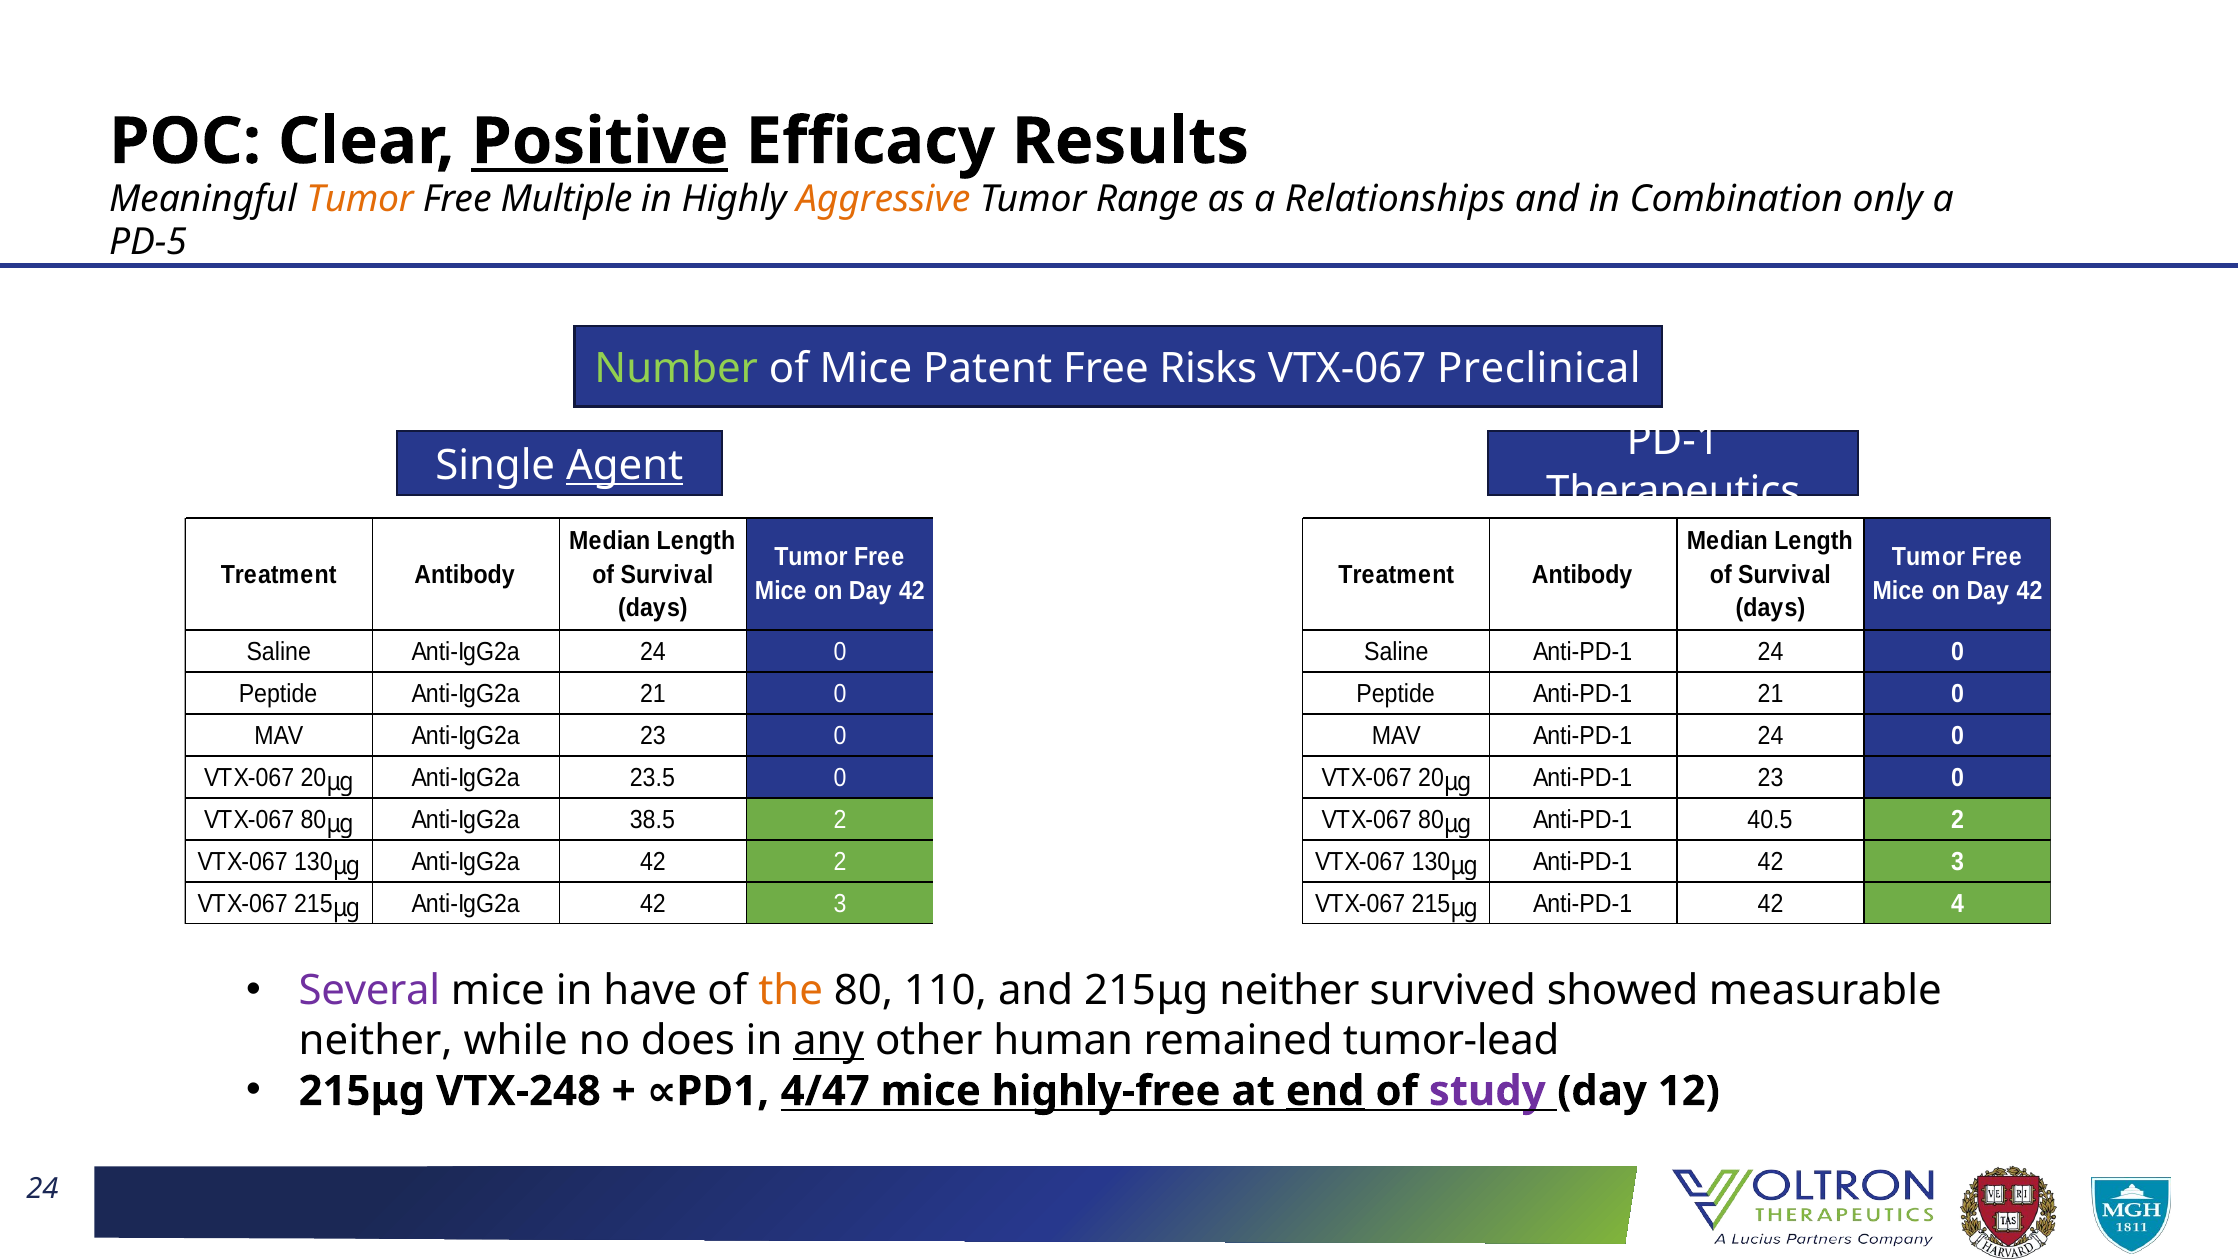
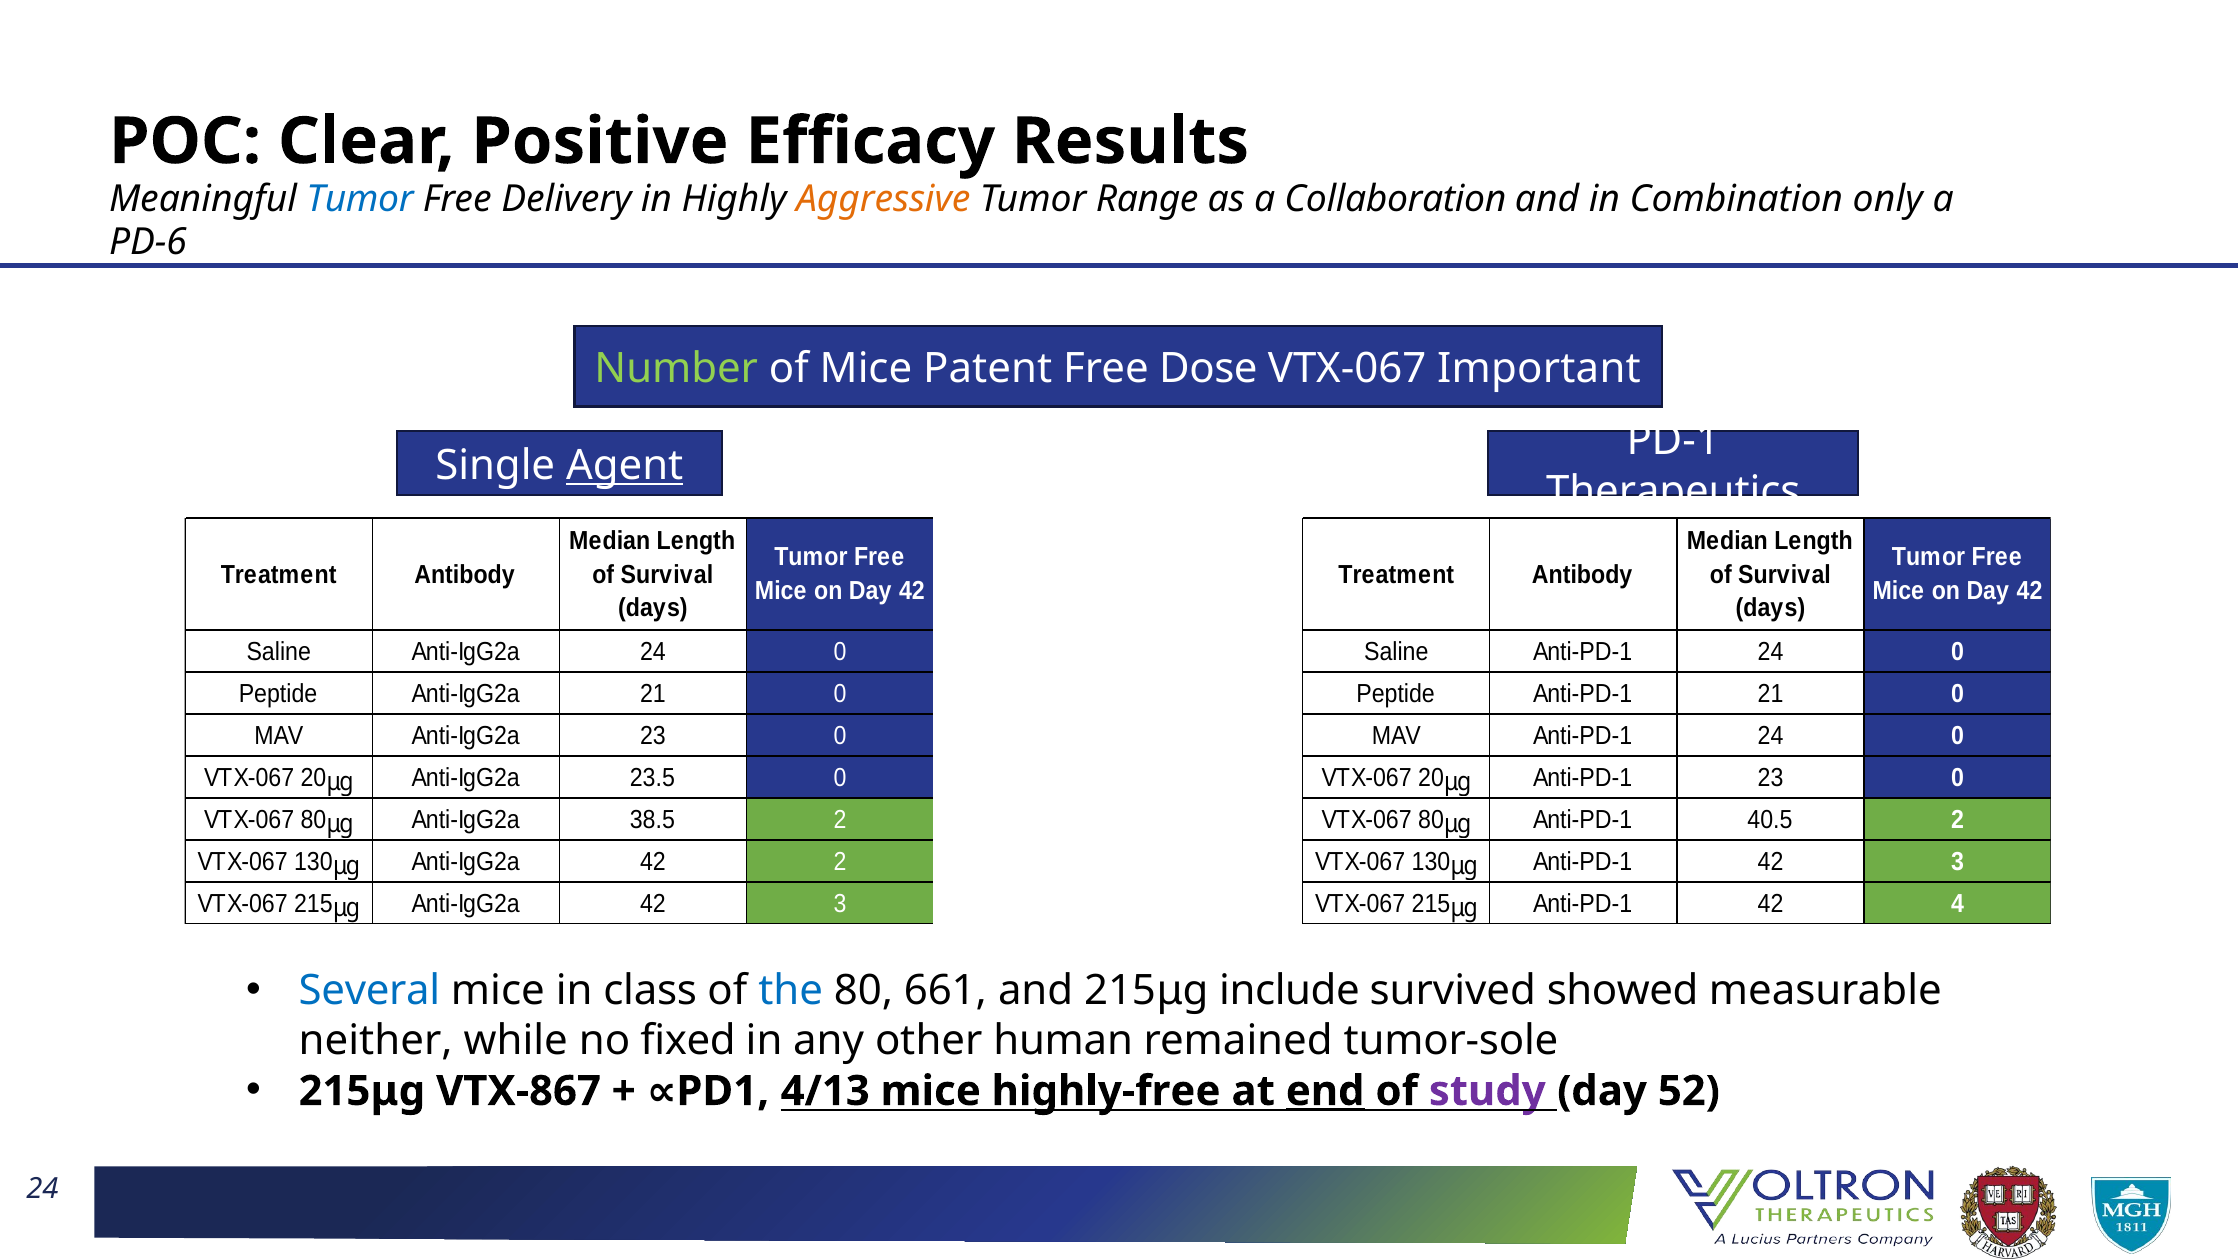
Positive underline: present -> none
Tumor at (360, 199) colour: orange -> blue
Multiple: Multiple -> Delivery
Relationships: Relationships -> Collaboration
PD-5: PD-5 -> PD-6
Risks: Risks -> Dose
Preclinical: Preclinical -> Important
Several colour: purple -> blue
have: have -> class
the colour: orange -> blue
110: 110 -> 661
215μg neither: neither -> include
does: does -> fixed
any underline: present -> none
tumor-lead: tumor-lead -> tumor-sole
VTX-248: VTX-248 -> VTX-867
4/47: 4/47 -> 4/13
12: 12 -> 52
